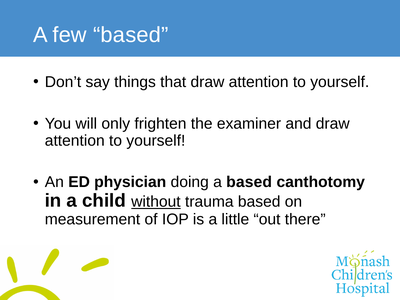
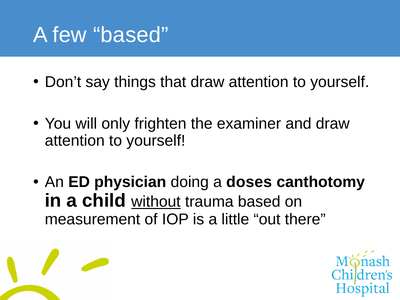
a based: based -> doses
